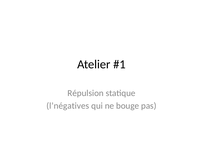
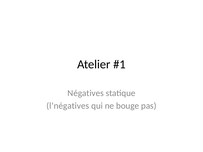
Répulsion: Répulsion -> Négatives
